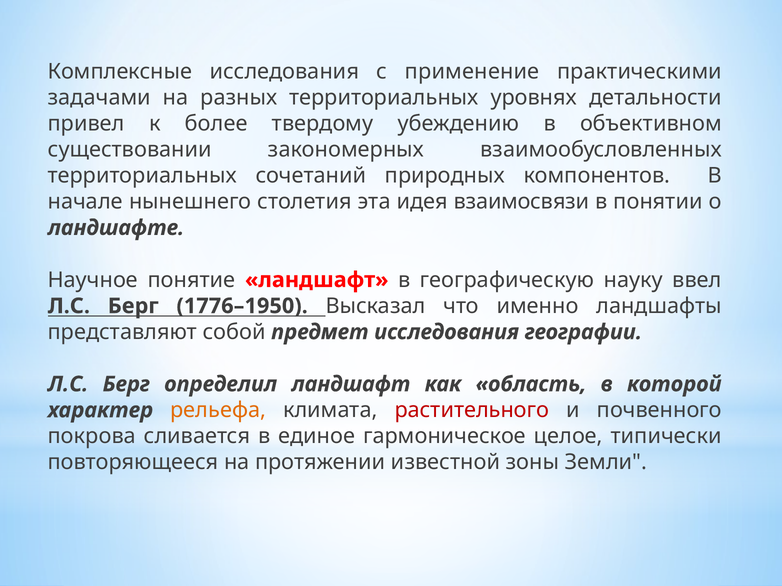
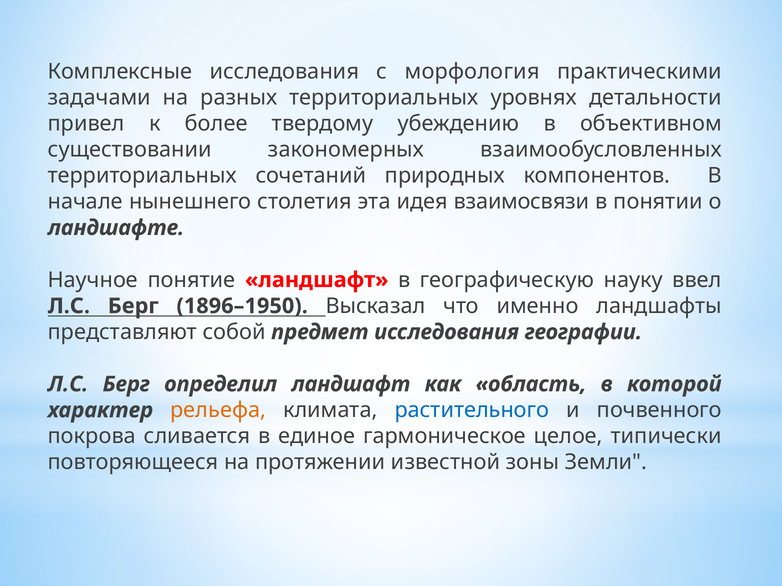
применение: применение -> морфология
1776–1950: 1776–1950 -> 1896–1950
растительного colour: red -> blue
